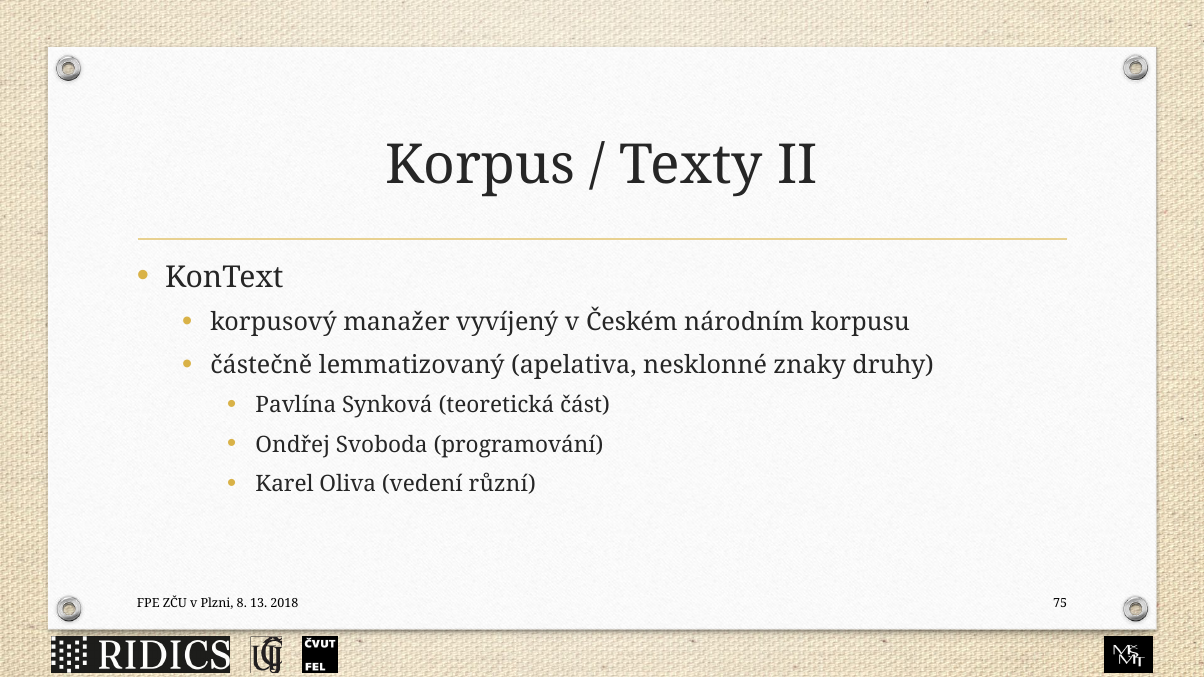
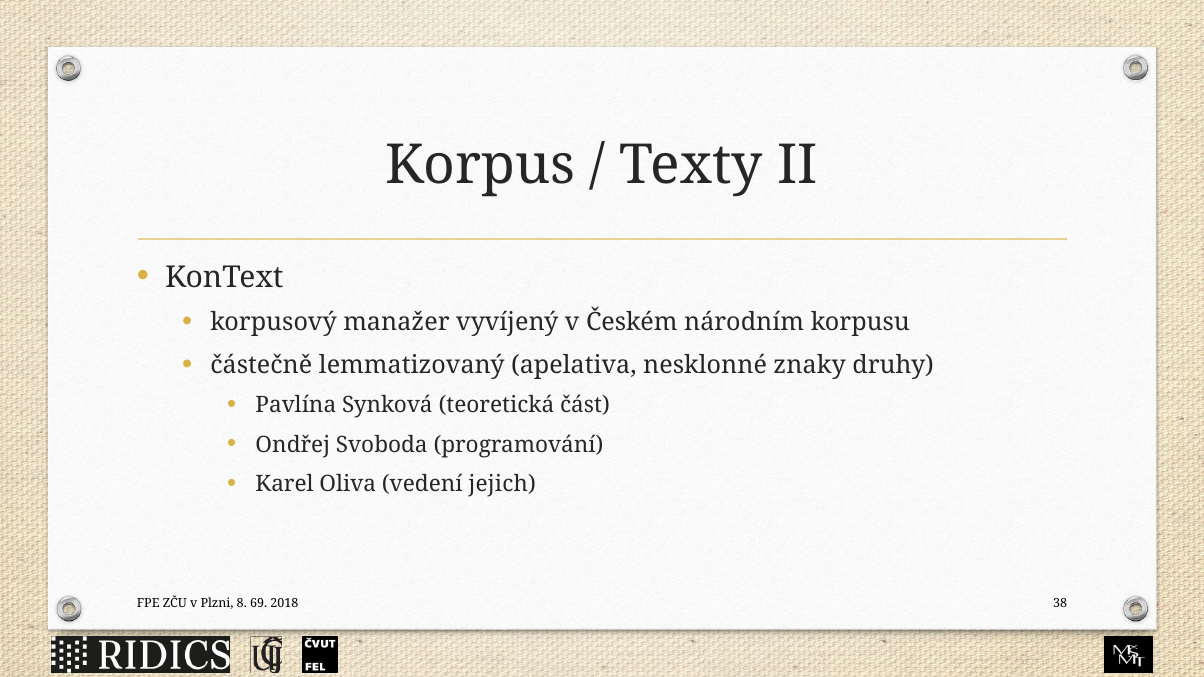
různí: různí -> jejich
13: 13 -> 69
75: 75 -> 38
